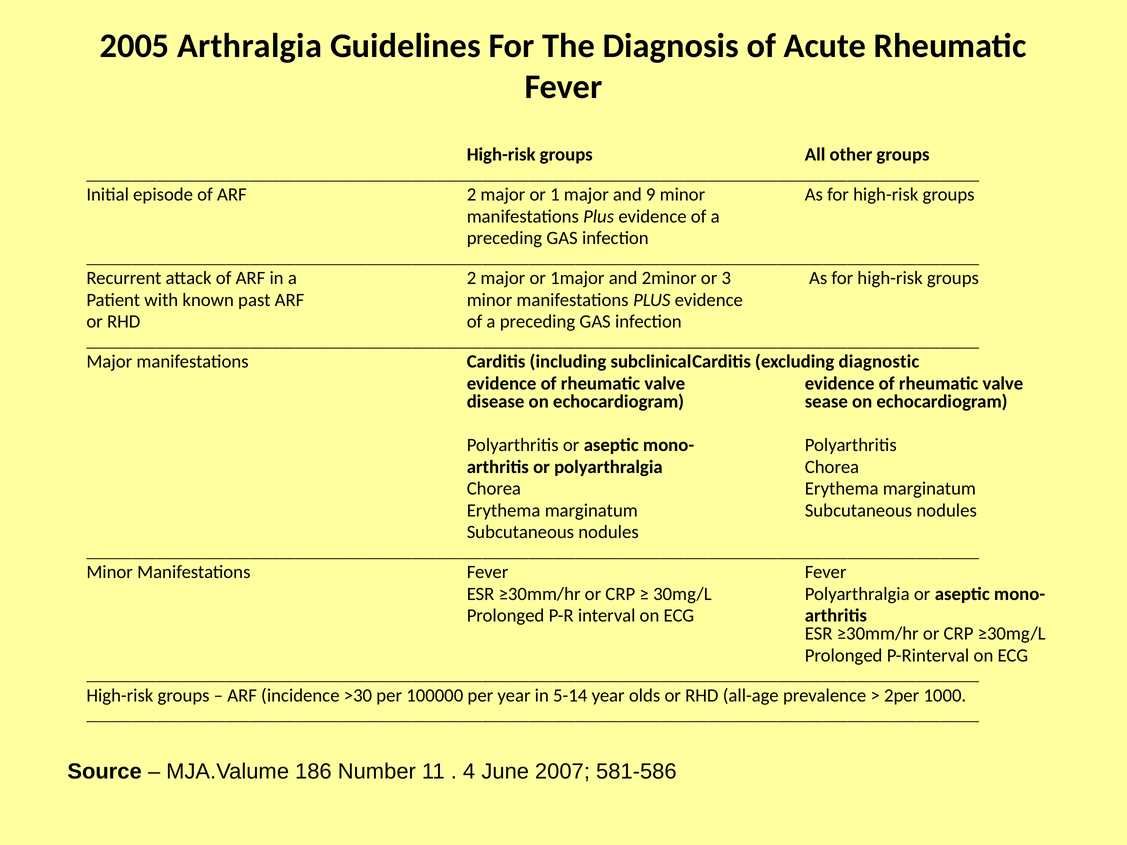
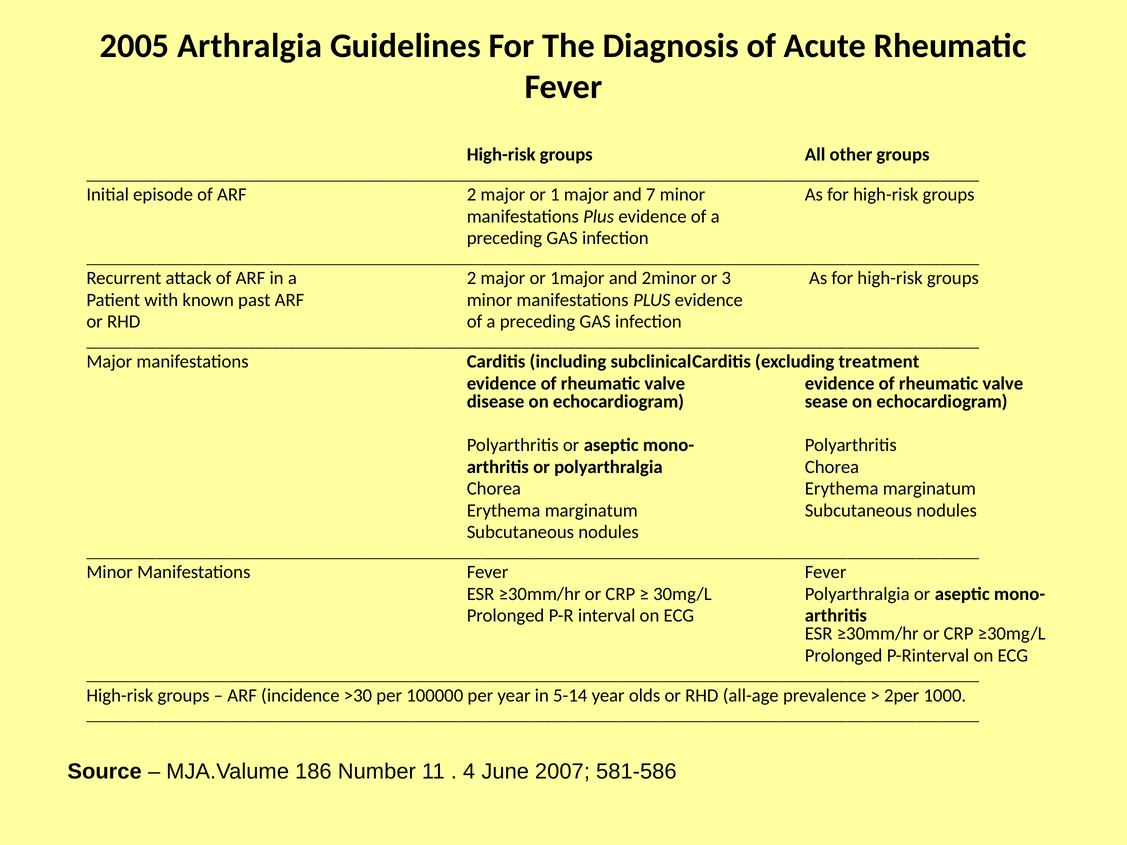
9: 9 -> 7
diagnostic: diagnostic -> treatment
